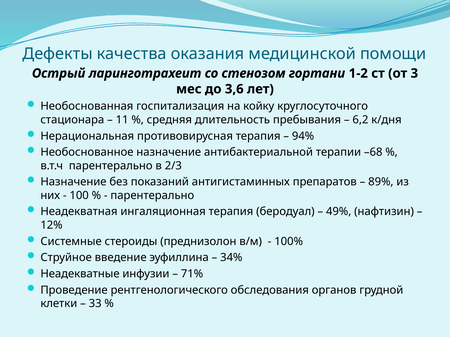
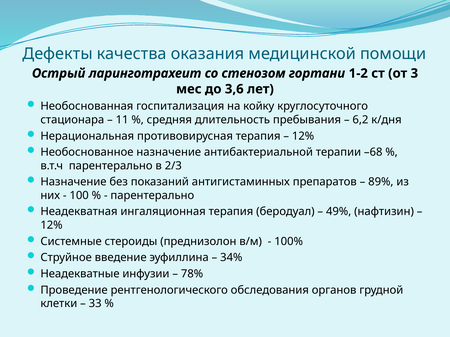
94% at (303, 136): 94% -> 12%
71%: 71% -> 78%
